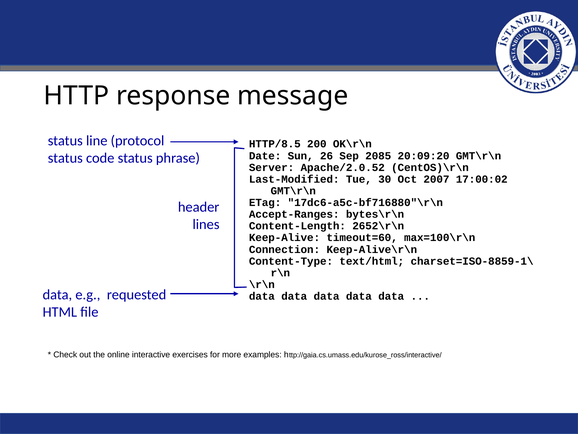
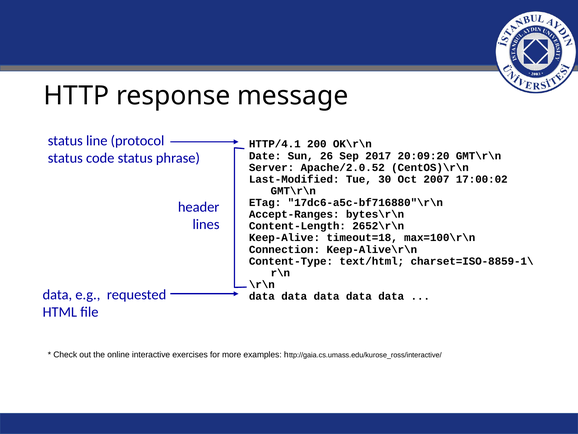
HTTP/8.5: HTTP/8.5 -> HTTP/4.1
2085: 2085 -> 2017
timeout=60: timeout=60 -> timeout=18
